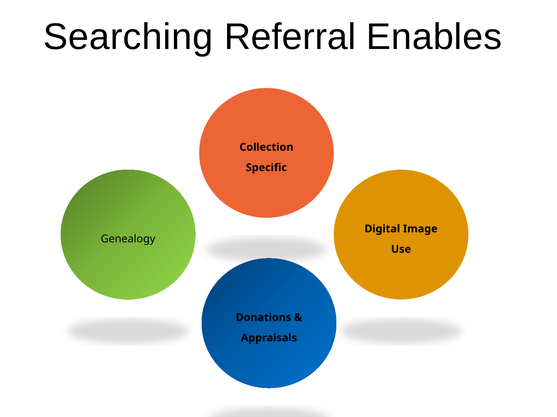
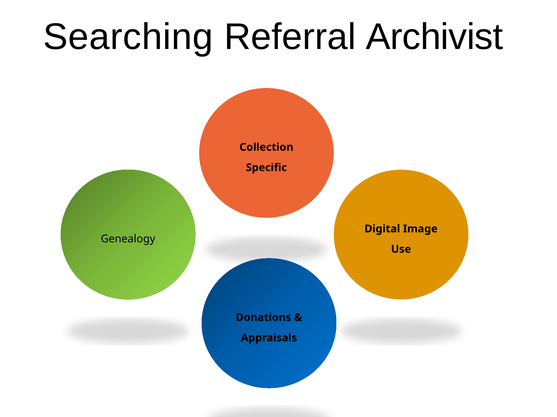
Enables: Enables -> Archivist
